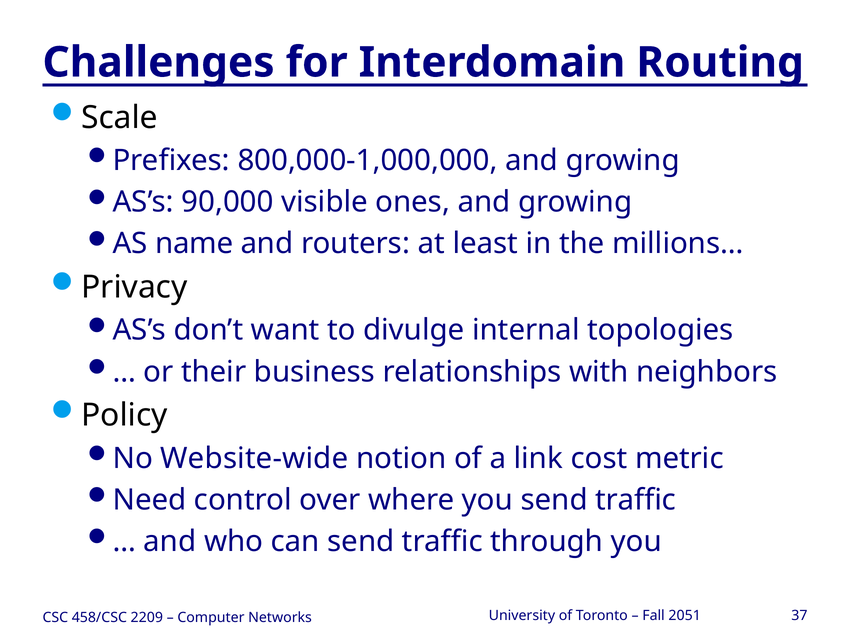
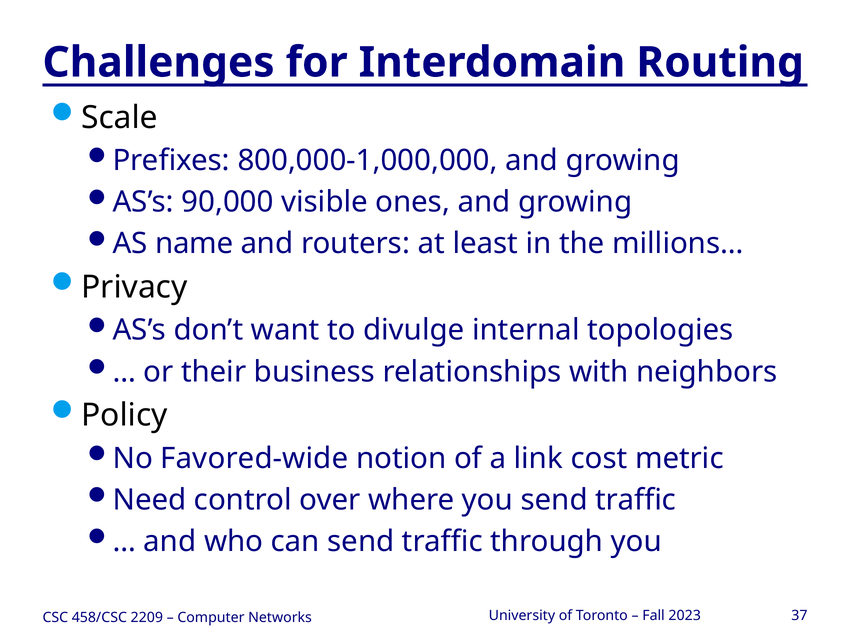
Website-wide: Website-wide -> Favored-wide
2051: 2051 -> 2023
